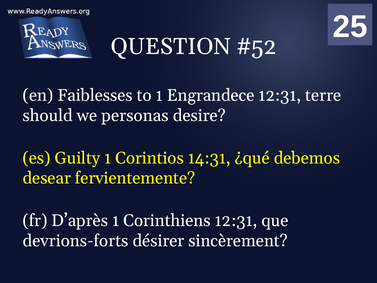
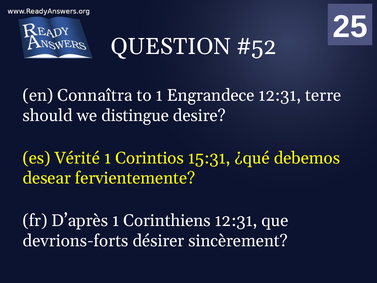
Faiblesses: Faiblesses -> Connaîtra
personas: personas -> distingue
Guilty: Guilty -> Vérité
14:31: 14:31 -> 15:31
